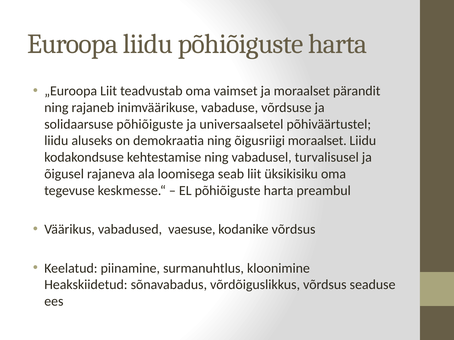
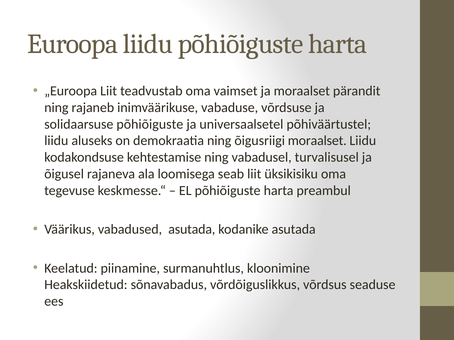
vabadused vaesuse: vaesuse -> asutada
kodanike võrdsus: võrdsus -> asutada
